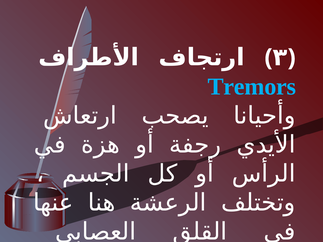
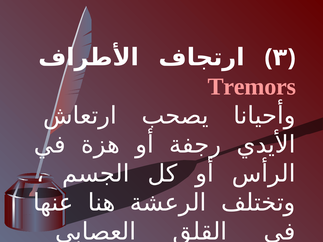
Tremors colour: light blue -> pink
